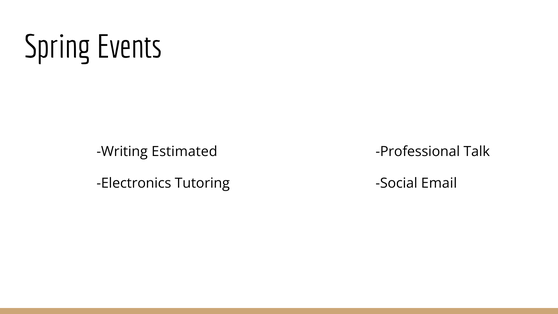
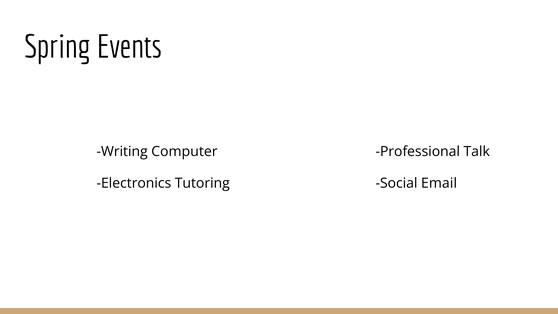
Estimated: Estimated -> Computer
